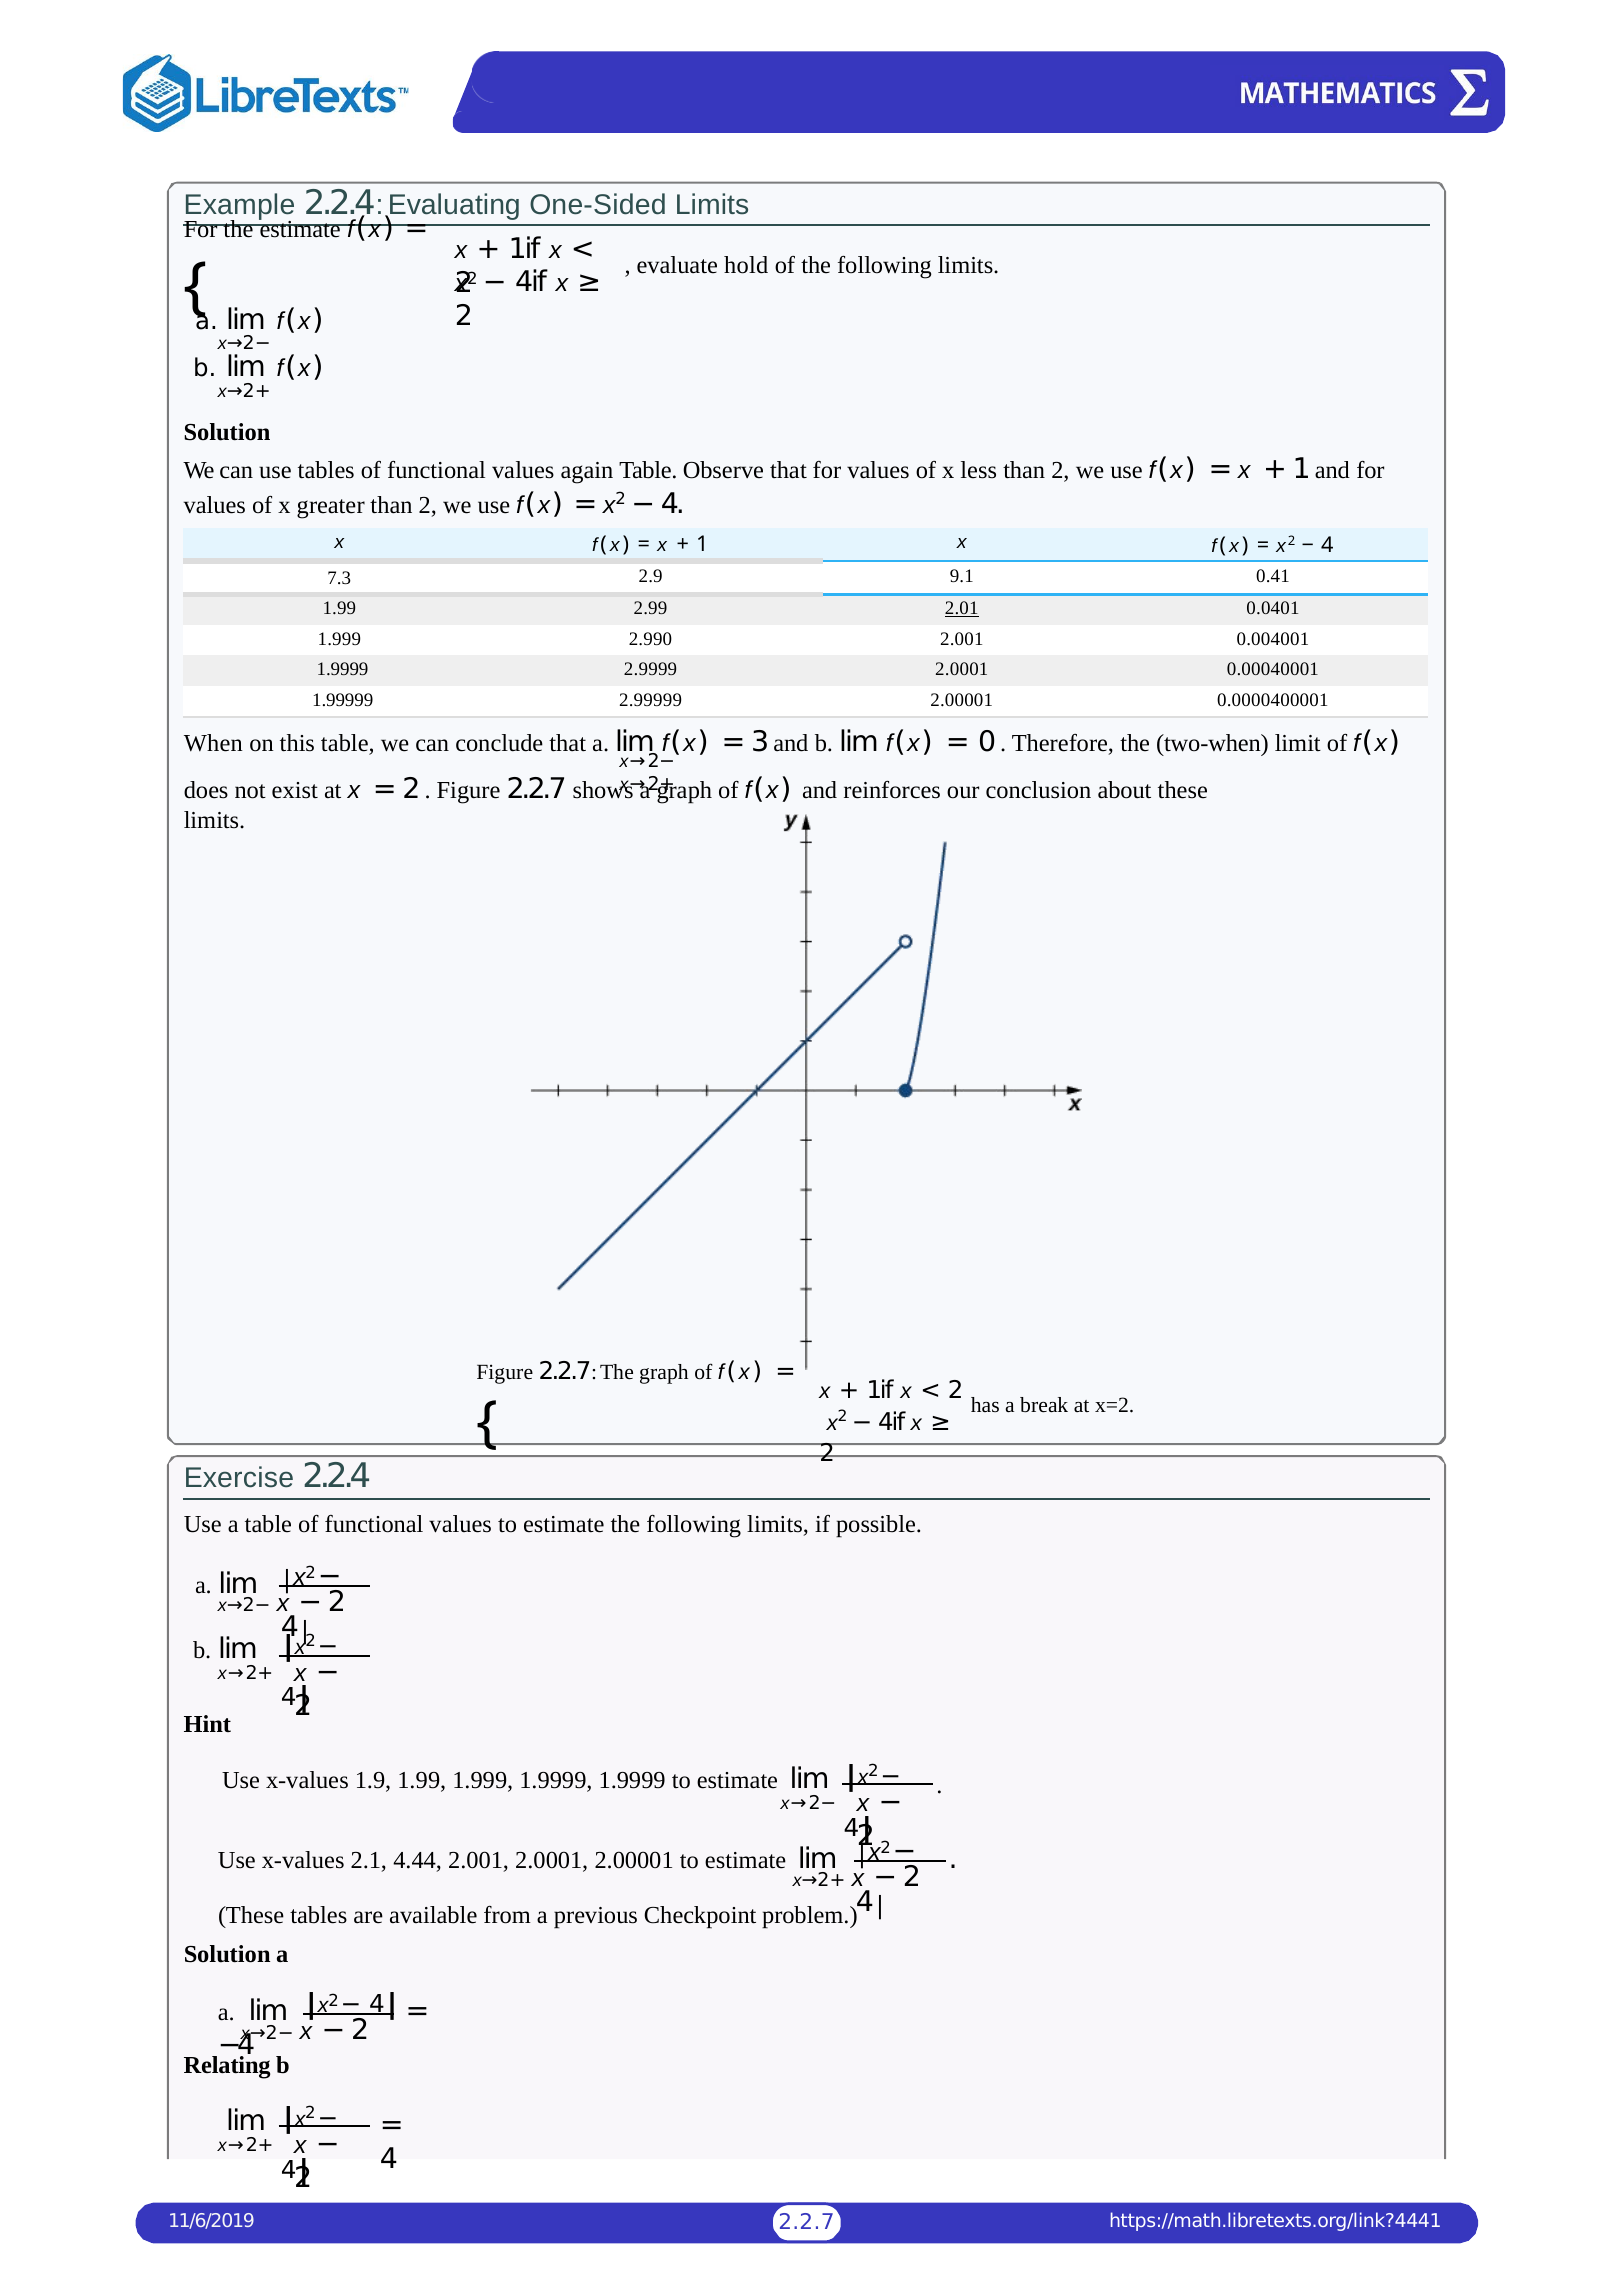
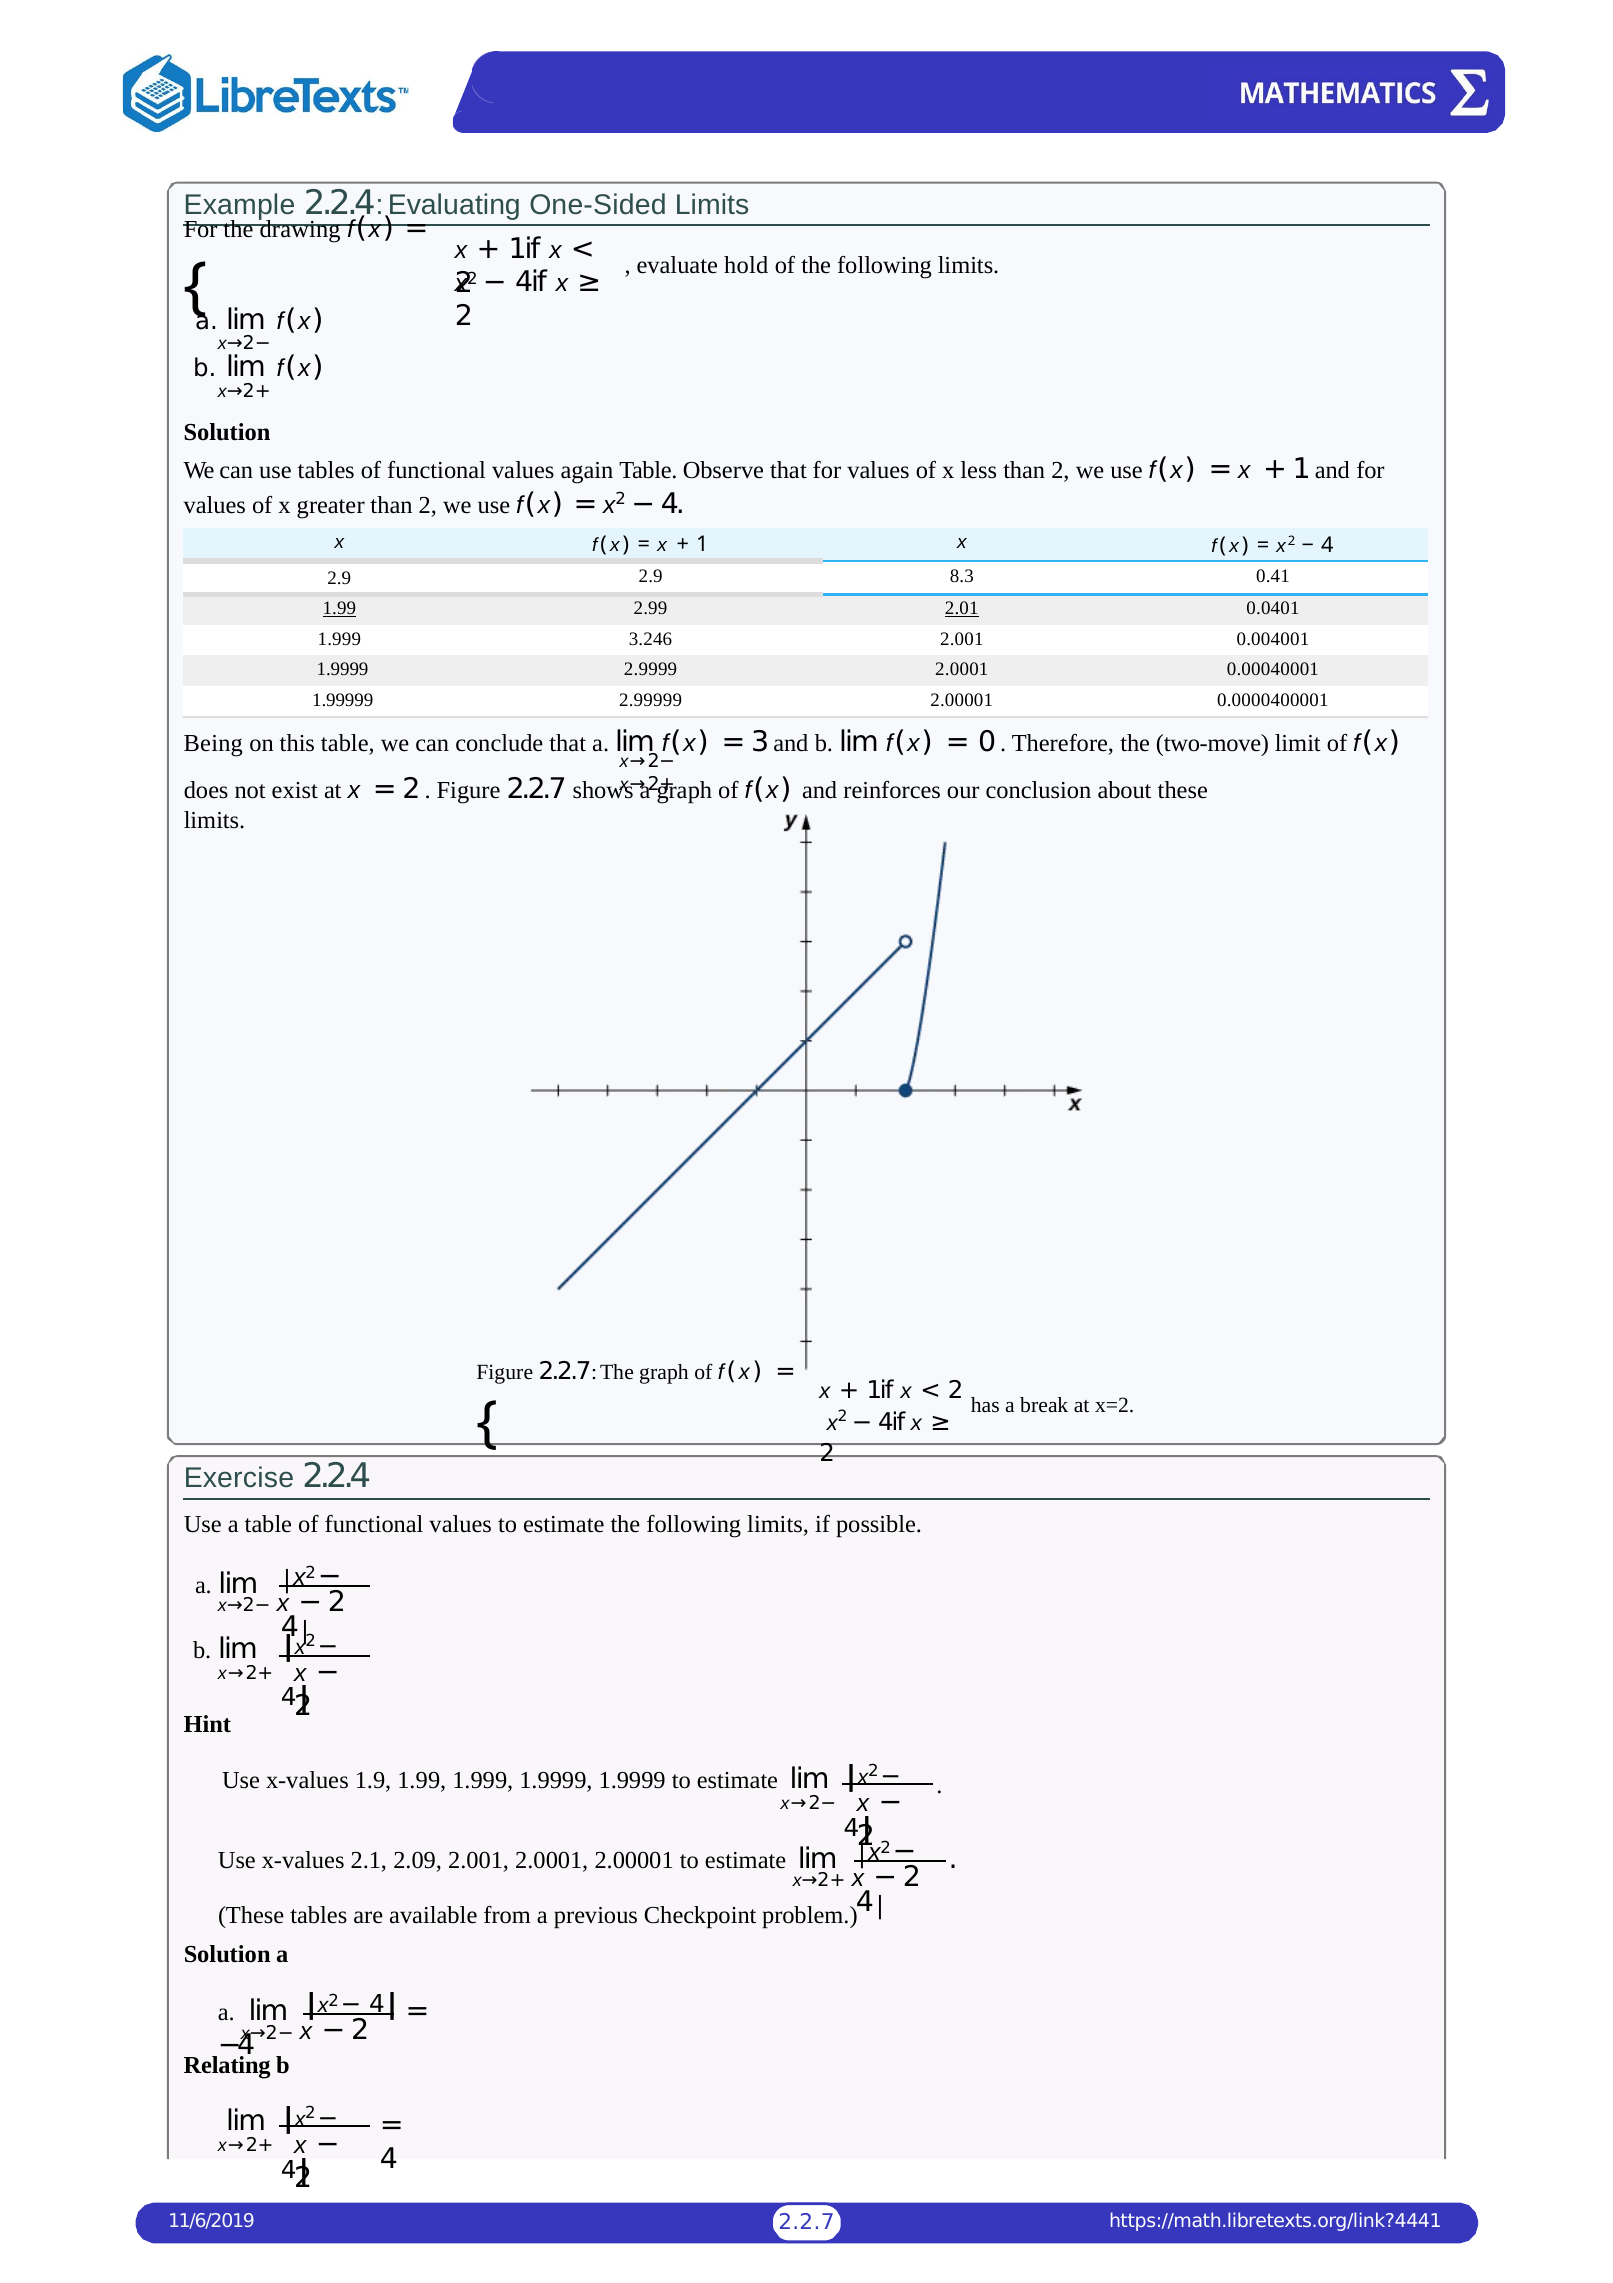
the estimate: estimate -> drawing
7.3 at (339, 578): 7.3 -> 2.9
9.1: 9.1 -> 8.3
1.99 at (339, 608) underline: none -> present
2.990: 2.990 -> 3.246
When: When -> Being
two-when: two-when -> two-move
4.44: 4.44 -> 2.09
